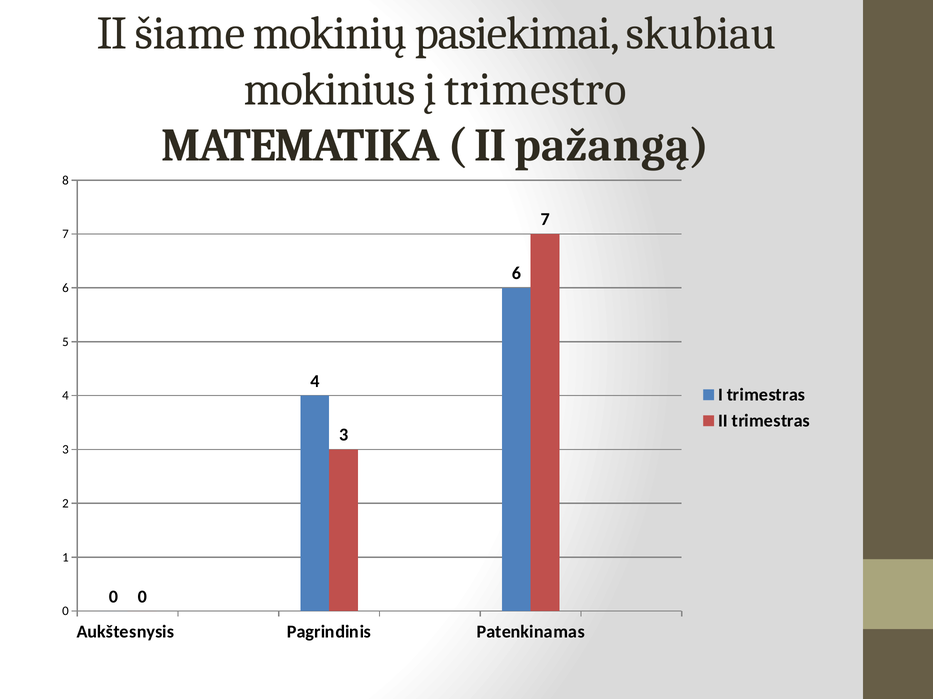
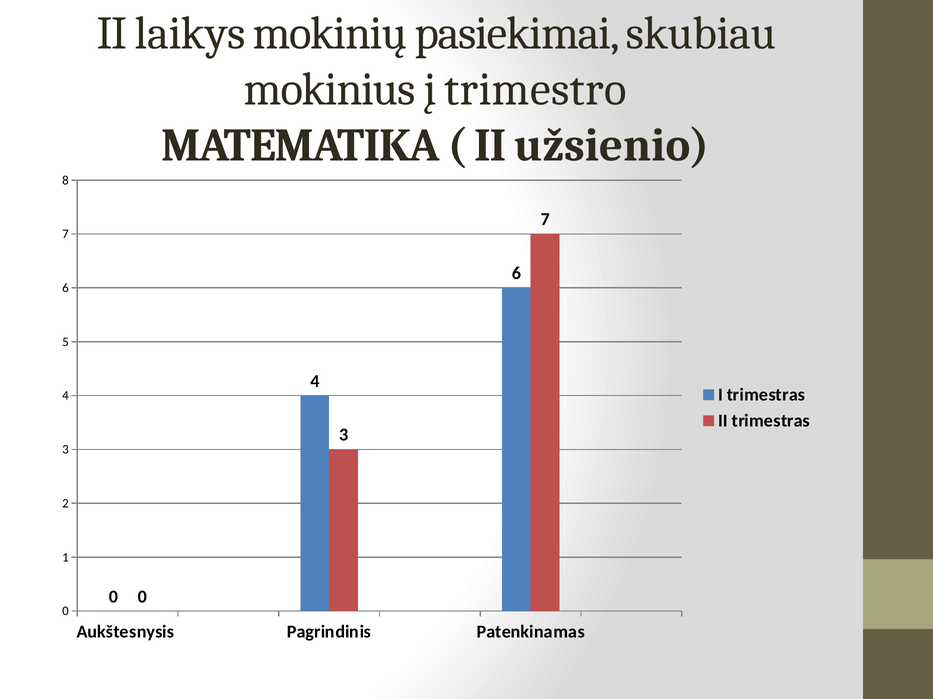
šiame: šiame -> laikys
pažangą: pažangą -> užsienio
